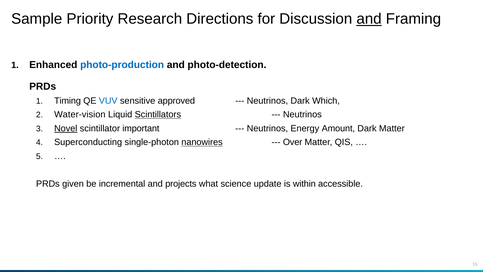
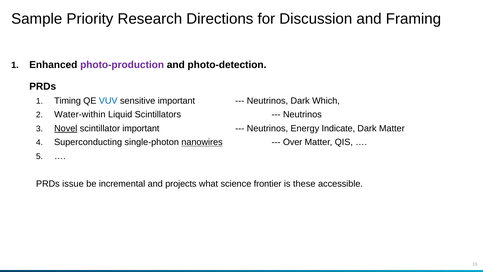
and at (369, 19) underline: present -> none
photo-production colour: blue -> purple
sensitive approved: approved -> important
Water-vision: Water-vision -> Water-within
Scintillators underline: present -> none
Amount: Amount -> Indicate
given: given -> issue
update: update -> frontier
within: within -> these
